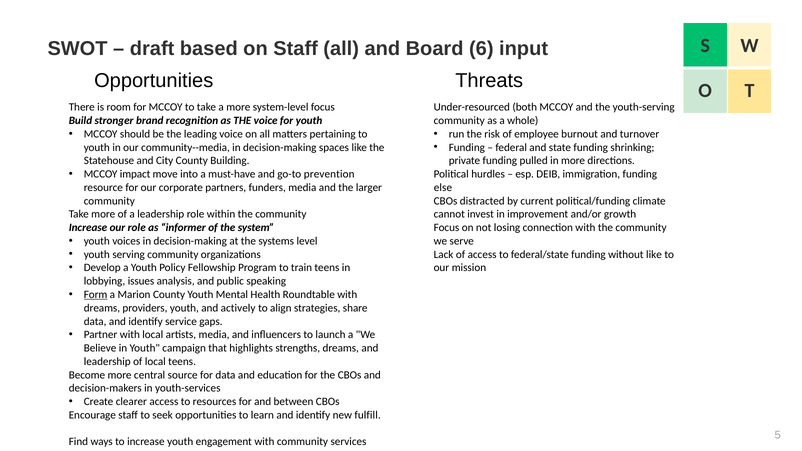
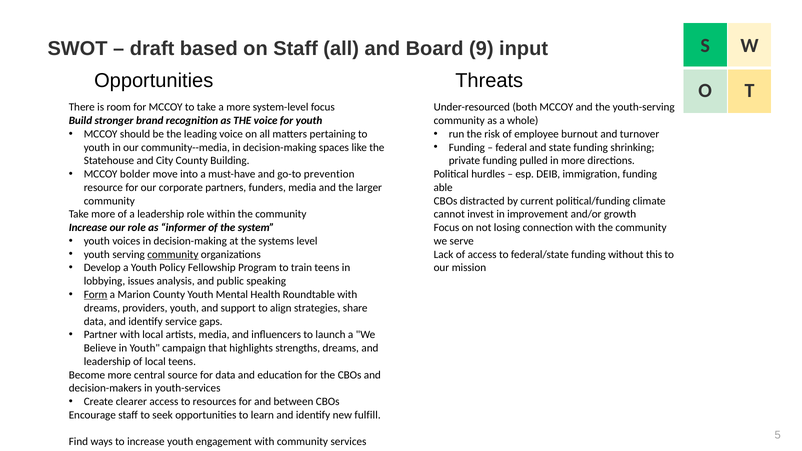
6: 6 -> 9
impact: impact -> bolder
else: else -> able
community at (173, 255) underline: none -> present
without like: like -> this
actively: actively -> support
